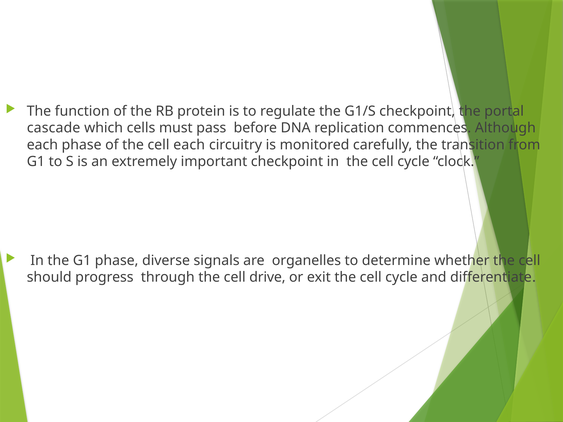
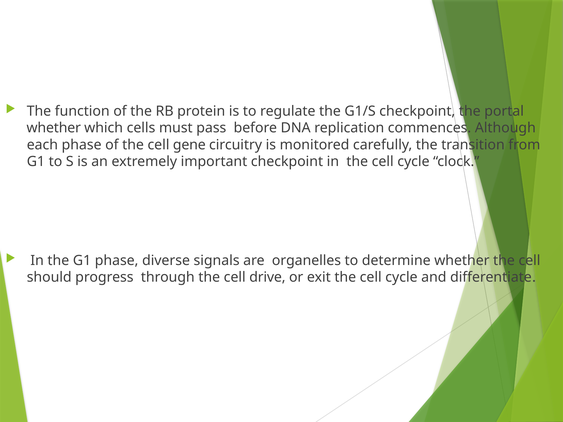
cascade at (54, 128): cascade -> whether
cell each: each -> gene
